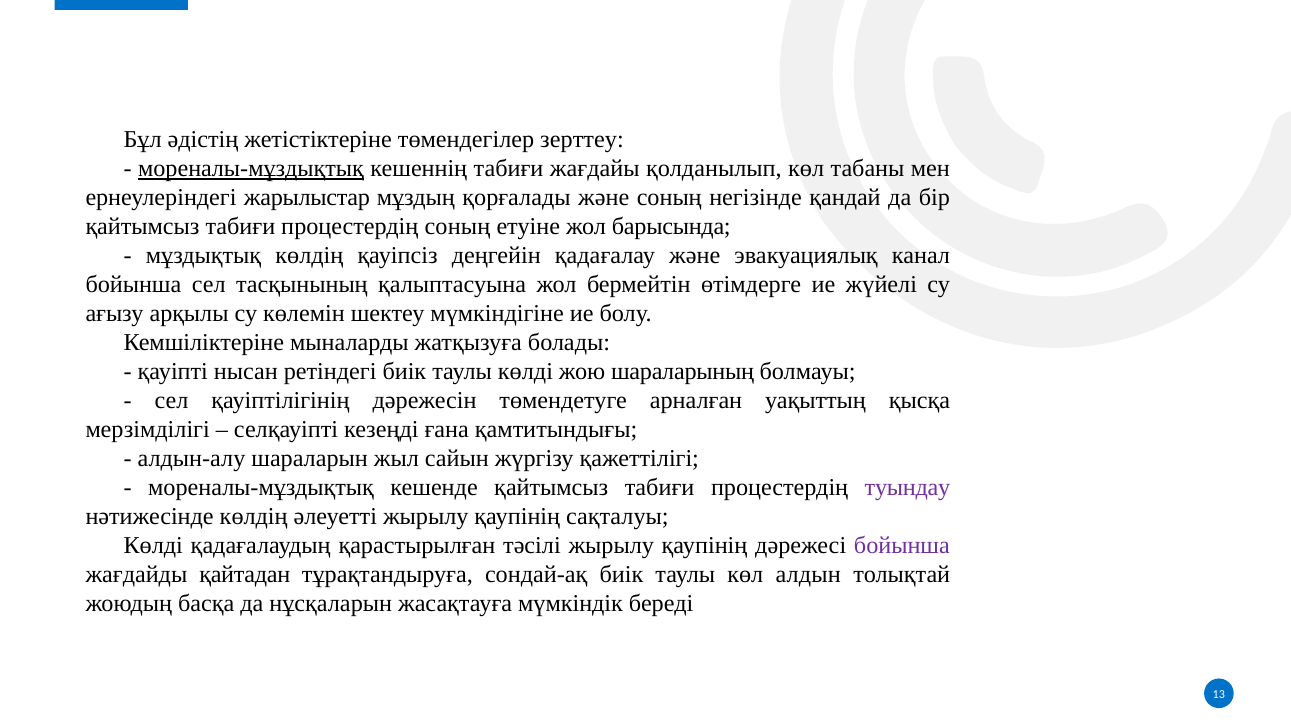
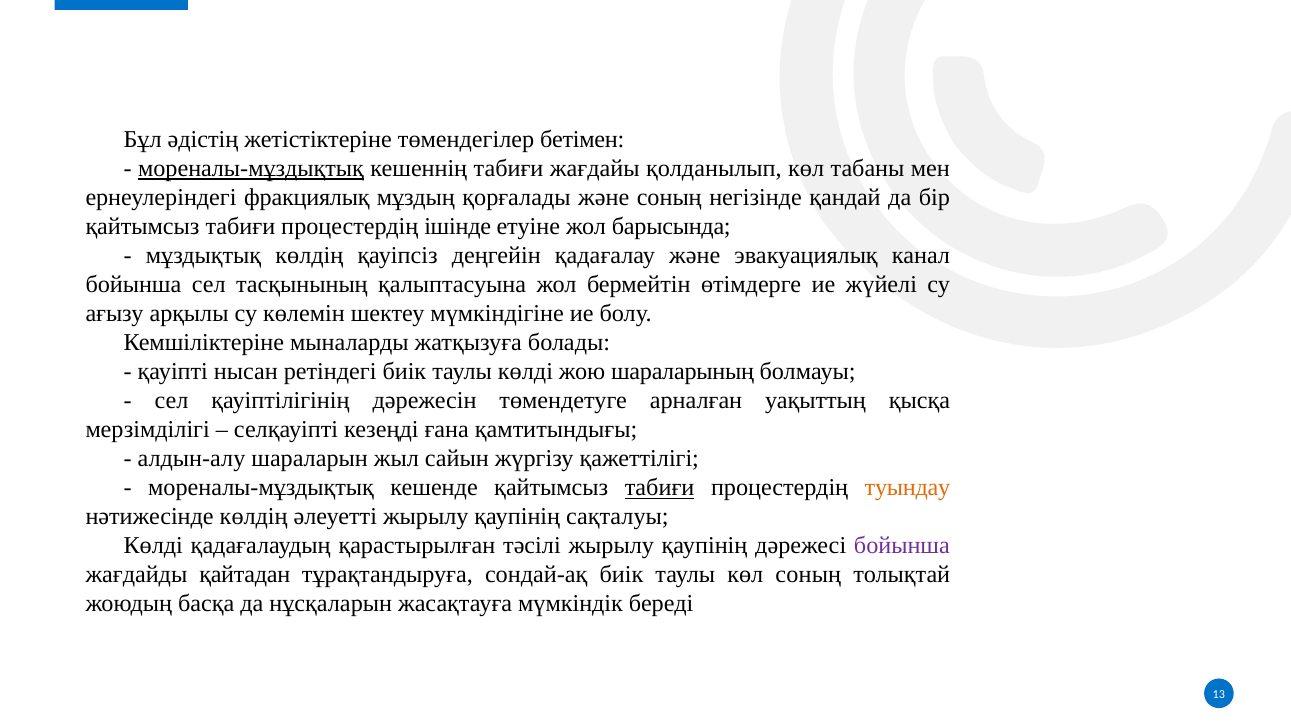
зерттеу: зерттеу -> бетімен
жарылыстар: жарылыстар -> фракциялық
процестердің соның: соның -> ішінде
табиғи at (660, 488) underline: none -> present
туындау colour: purple -> orange
көл алдын: алдын -> соның
